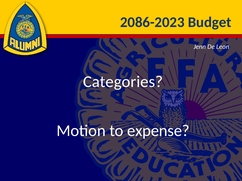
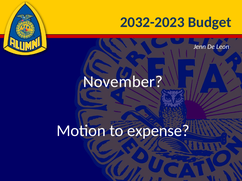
2086-2023: 2086-2023 -> 2032-2023
Categories: Categories -> November
